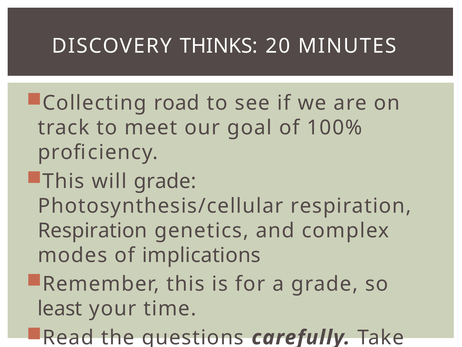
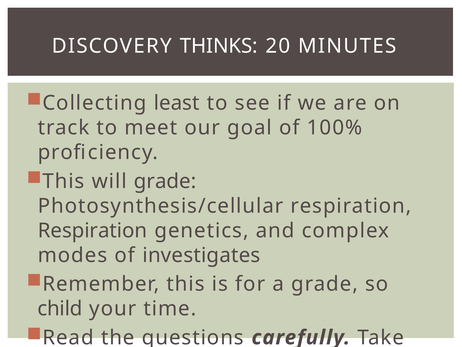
road: road -> least
implications: implications -> investigates
least: least -> child
